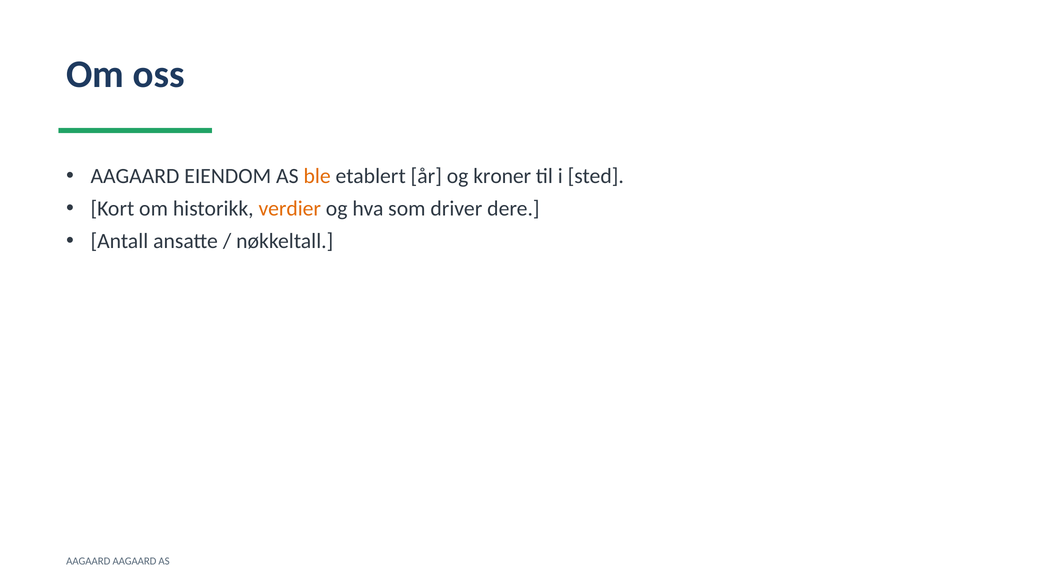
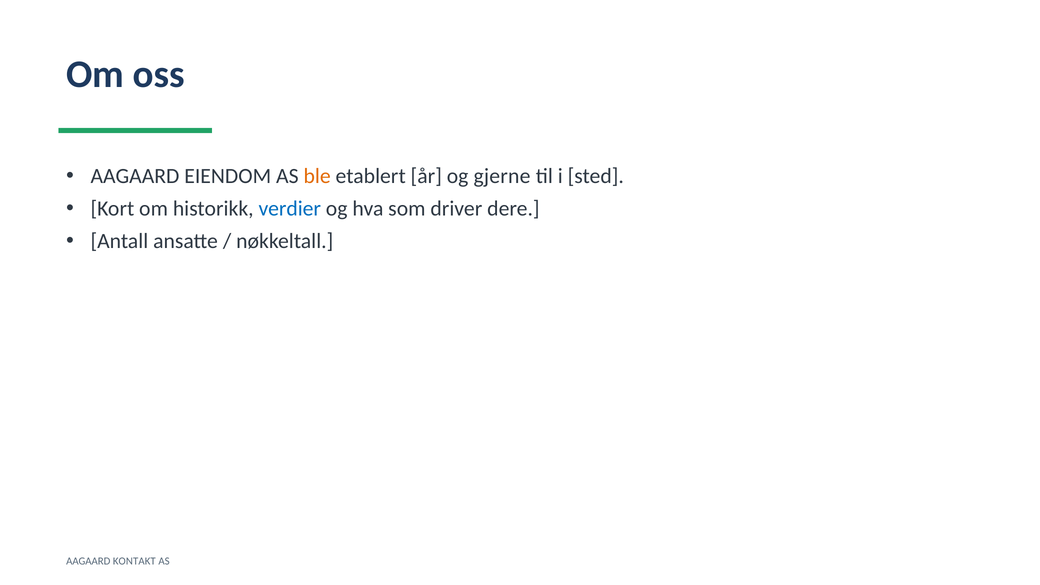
kroner: kroner -> gjerne
verdier colour: orange -> blue
AAGAARD AAGAARD: AAGAARD -> KONTAKT
